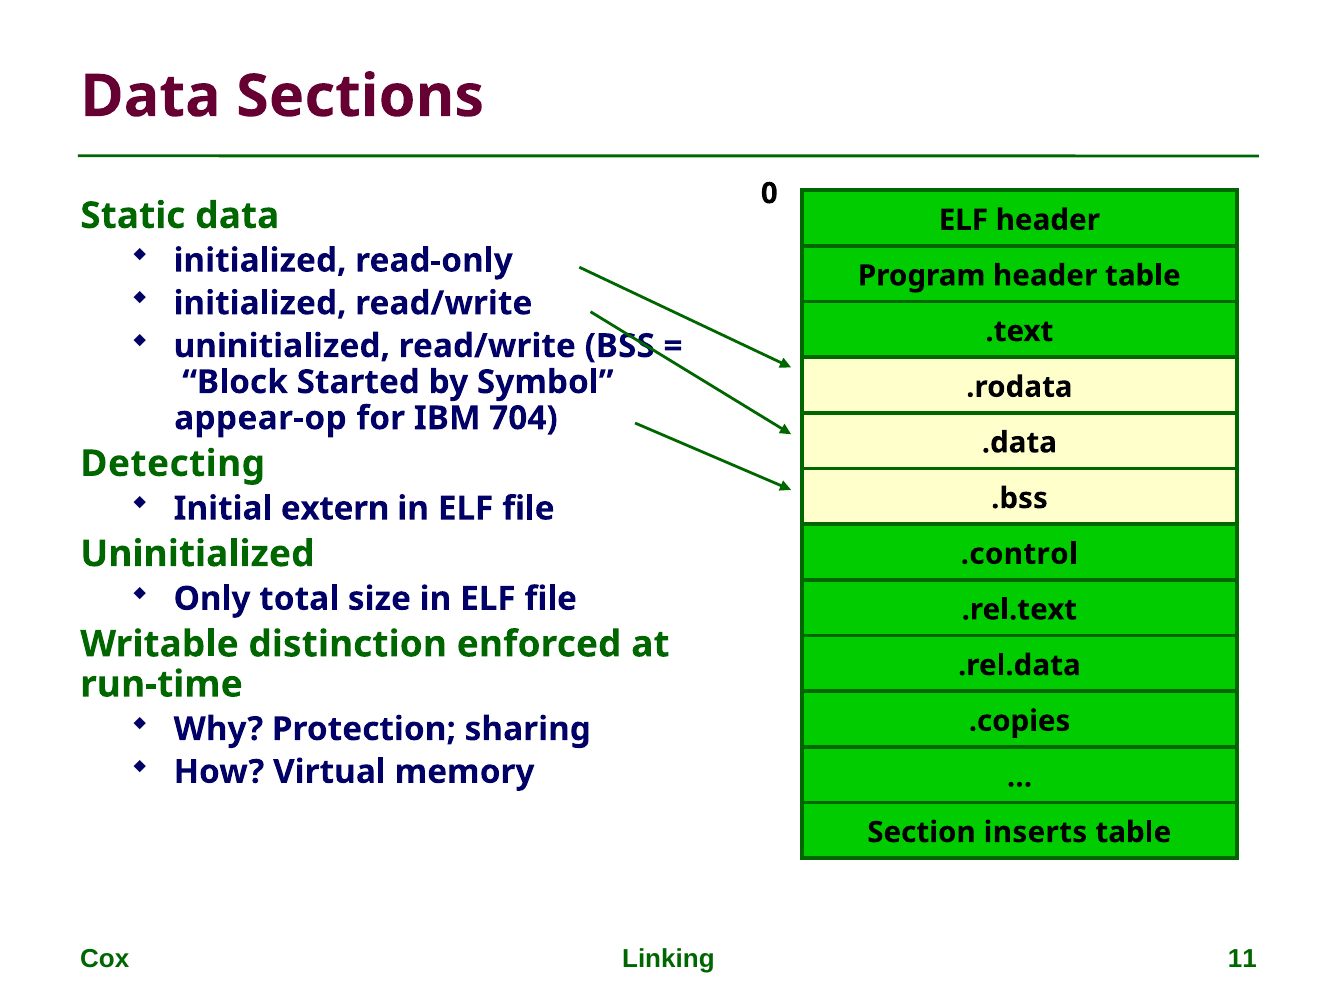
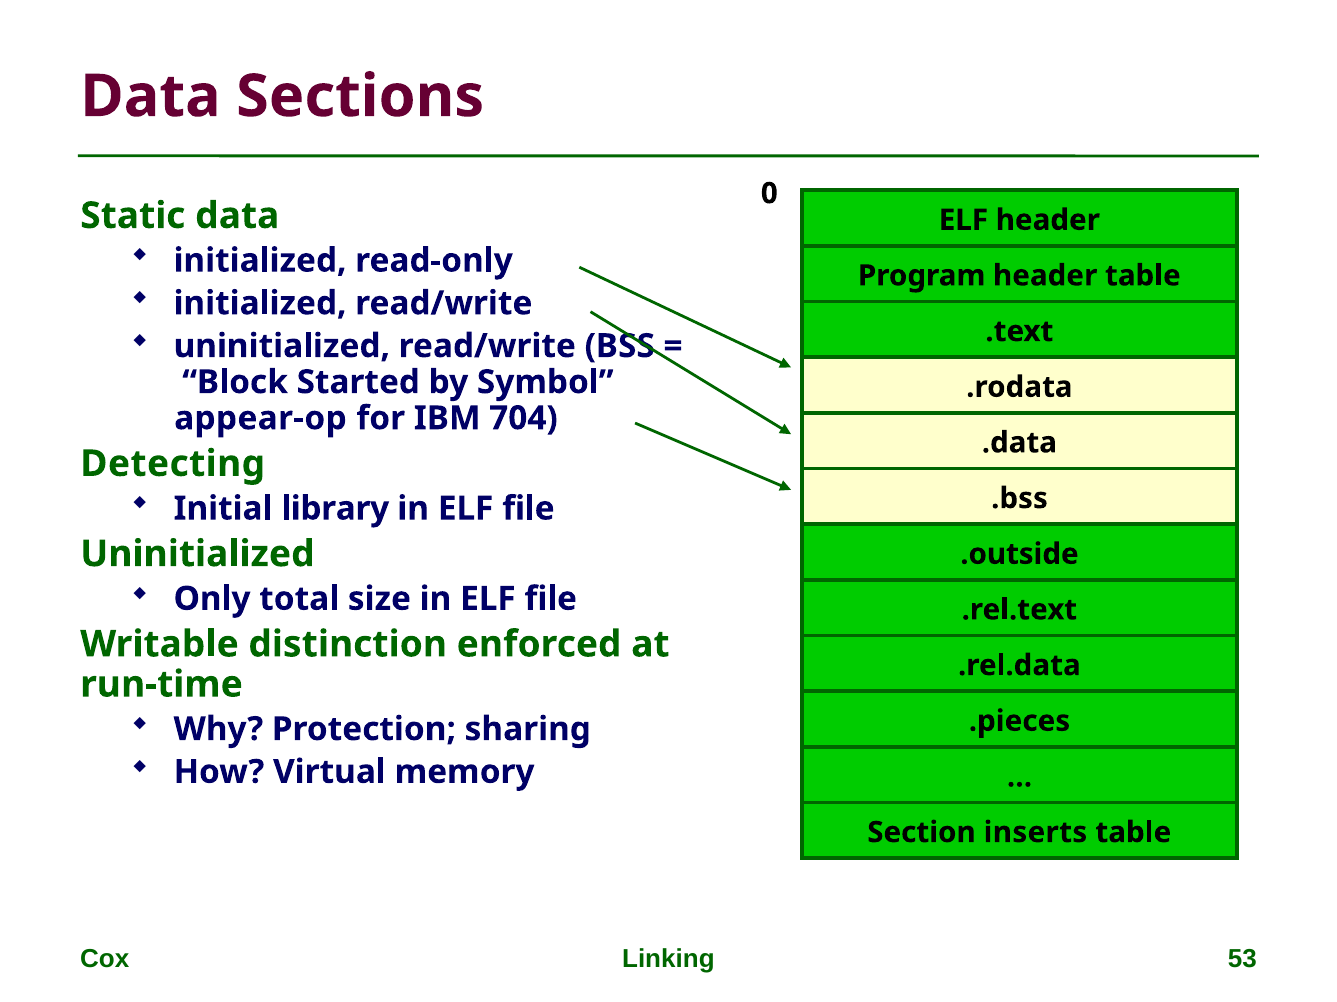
extern: extern -> library
.control: .control -> .outside
.copies: .copies -> .pieces
11: 11 -> 53
